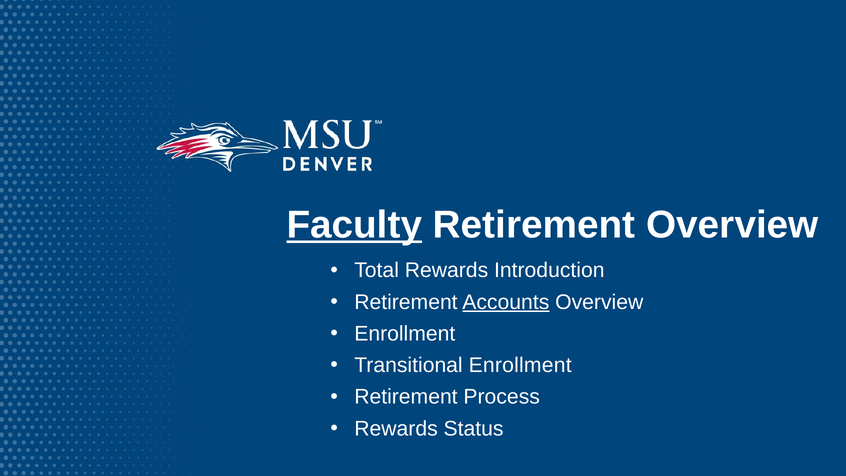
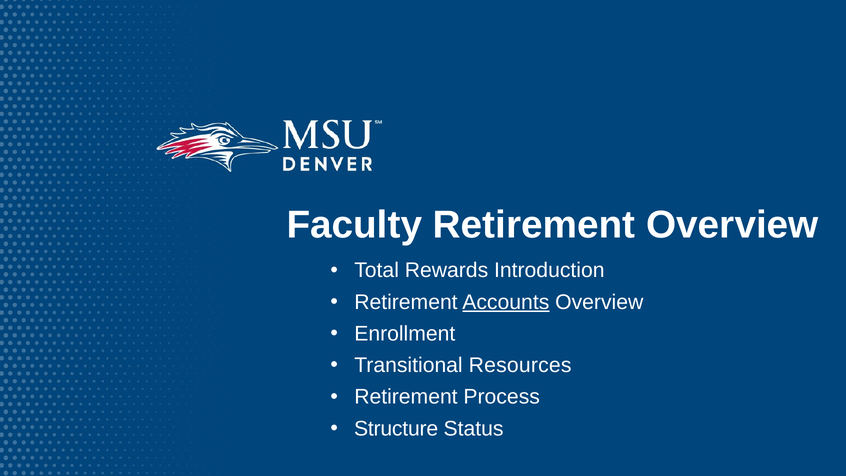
Faculty underline: present -> none
Transitional Enrollment: Enrollment -> Resources
Rewards at (396, 429): Rewards -> Structure
